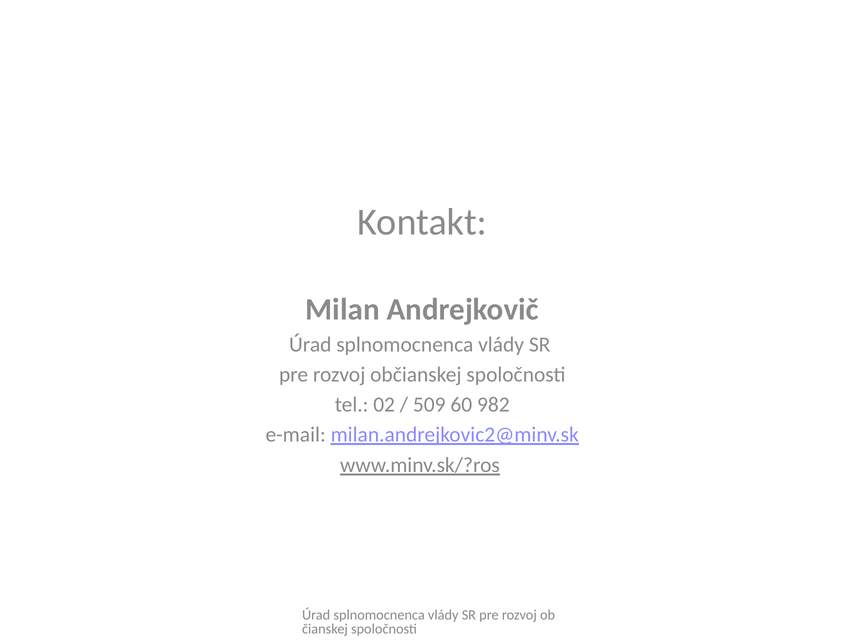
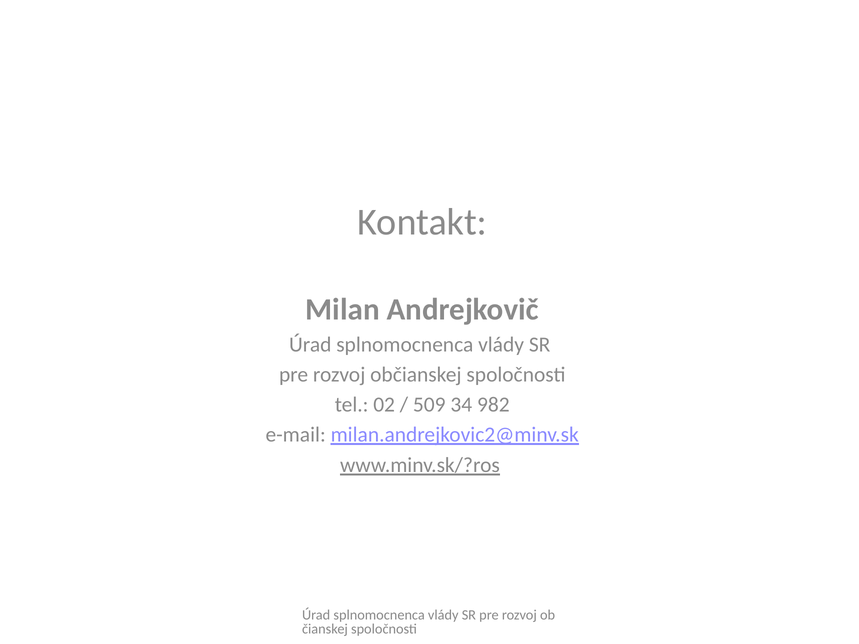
60: 60 -> 34
